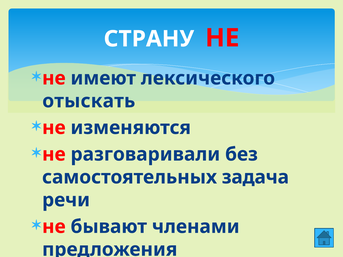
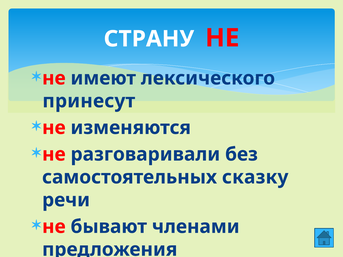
отыскать: отыскать -> принесут
задача: задача -> сказку
